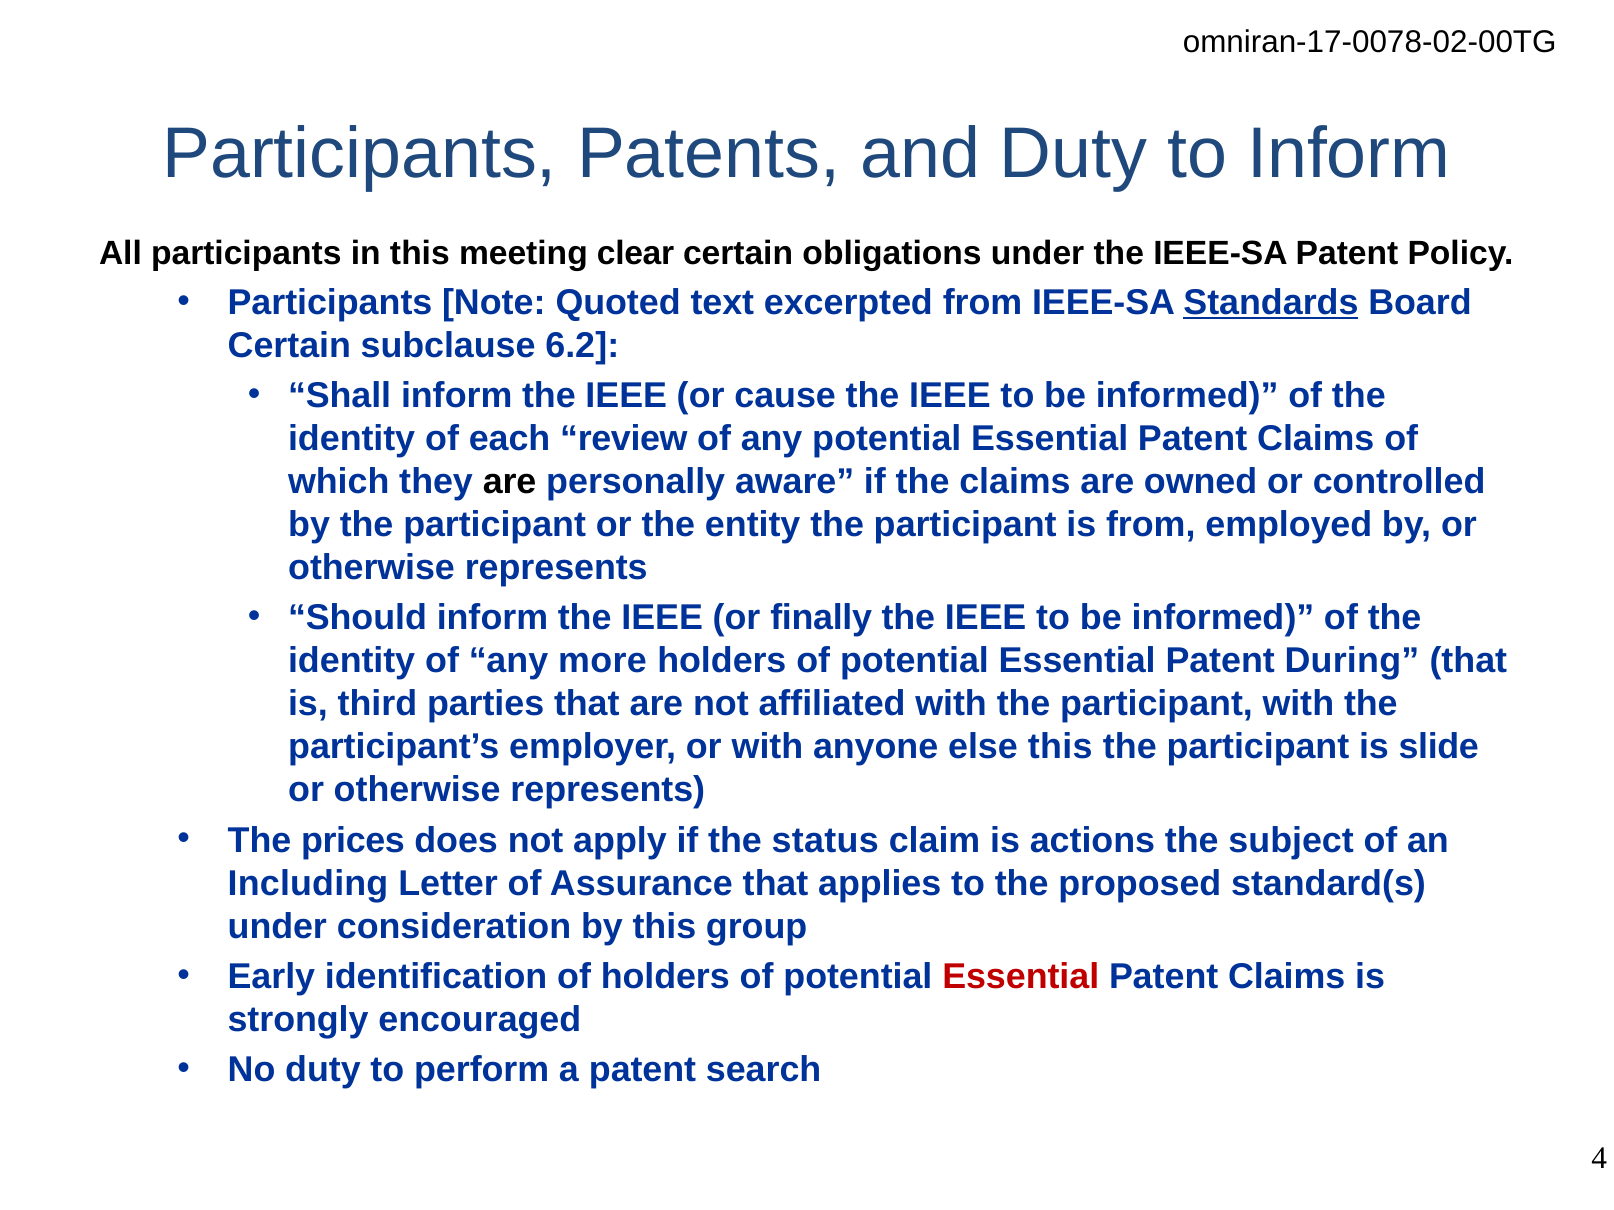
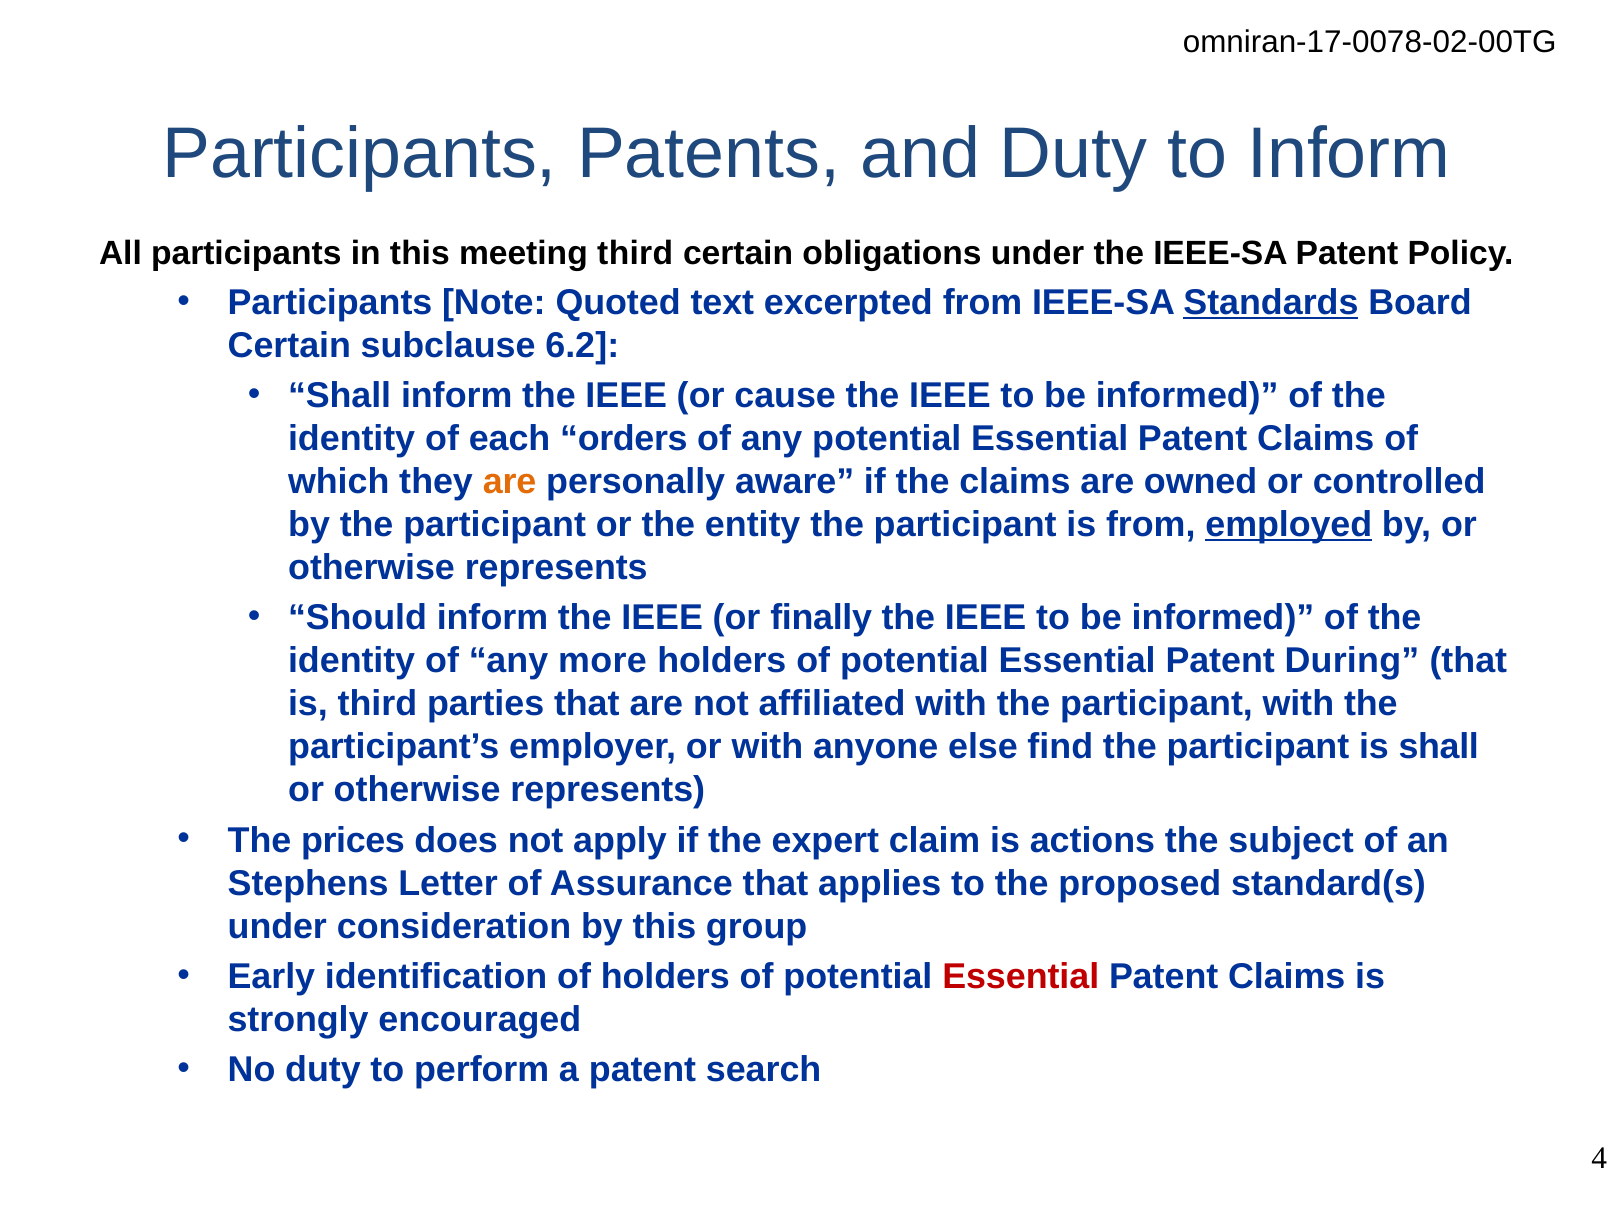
meeting clear: clear -> third
review: review -> orders
are at (510, 482) colour: black -> orange
employed underline: none -> present
else this: this -> find
is slide: slide -> shall
status: status -> expert
Including: Including -> Stephens
